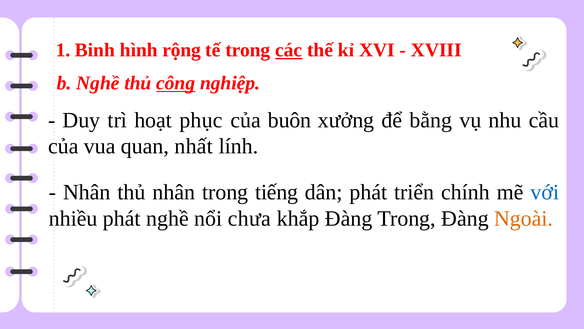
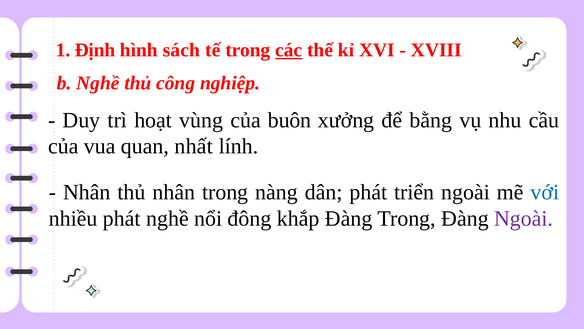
Binh: Binh -> Định
rộng: rộng -> sách
công underline: present -> none
phục: phục -> vùng
tiếng: tiếng -> nàng
triển chính: chính -> ngoài
chưa: chưa -> đông
Ngoài at (524, 218) colour: orange -> purple
